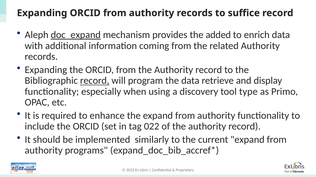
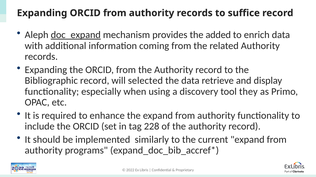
record at (95, 81) underline: present -> none
program: program -> selected
type: type -> they
022: 022 -> 228
